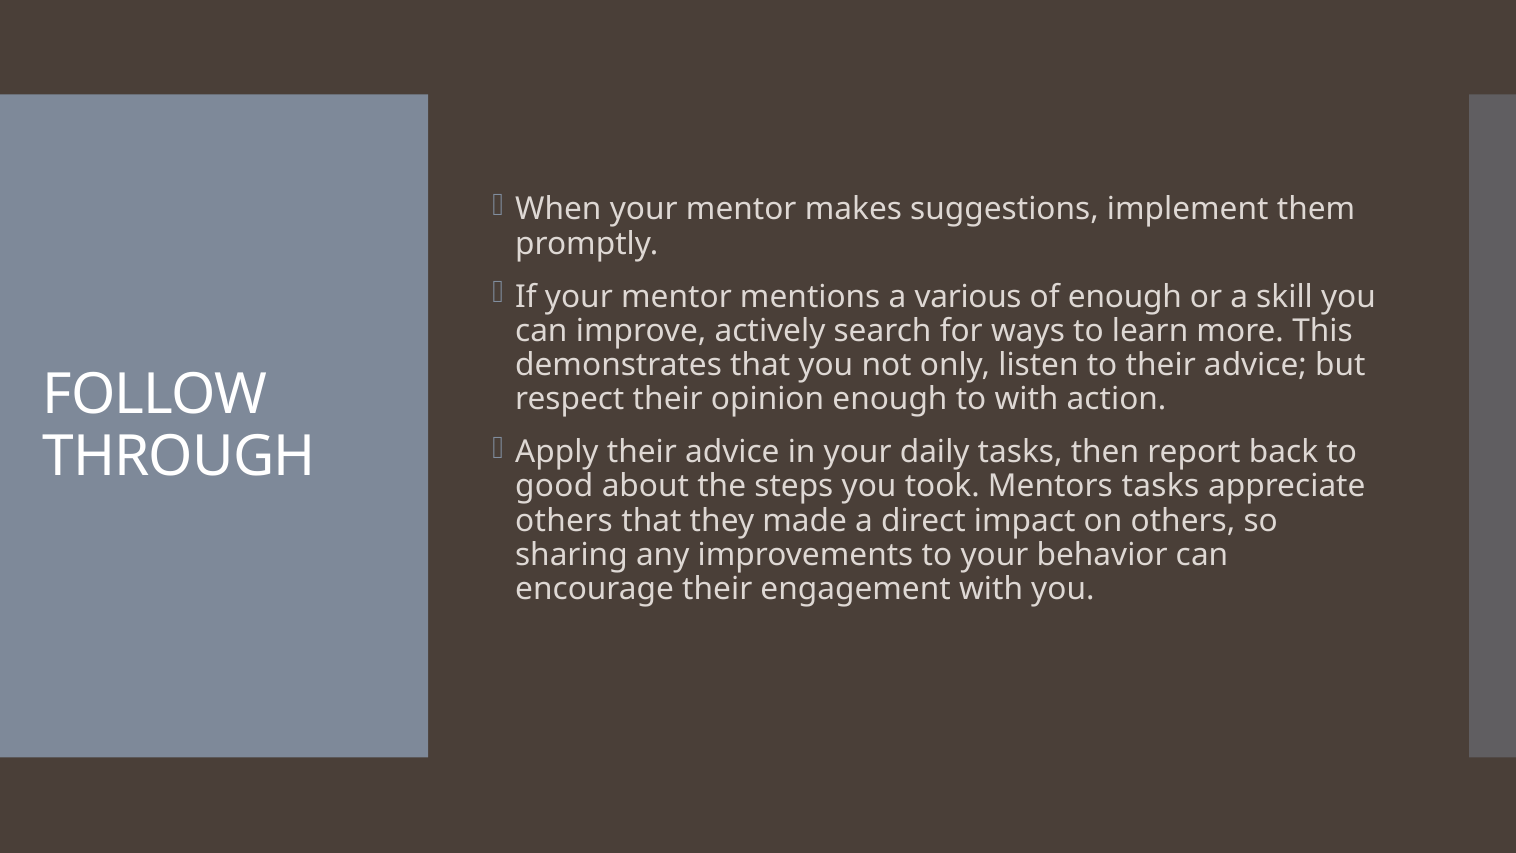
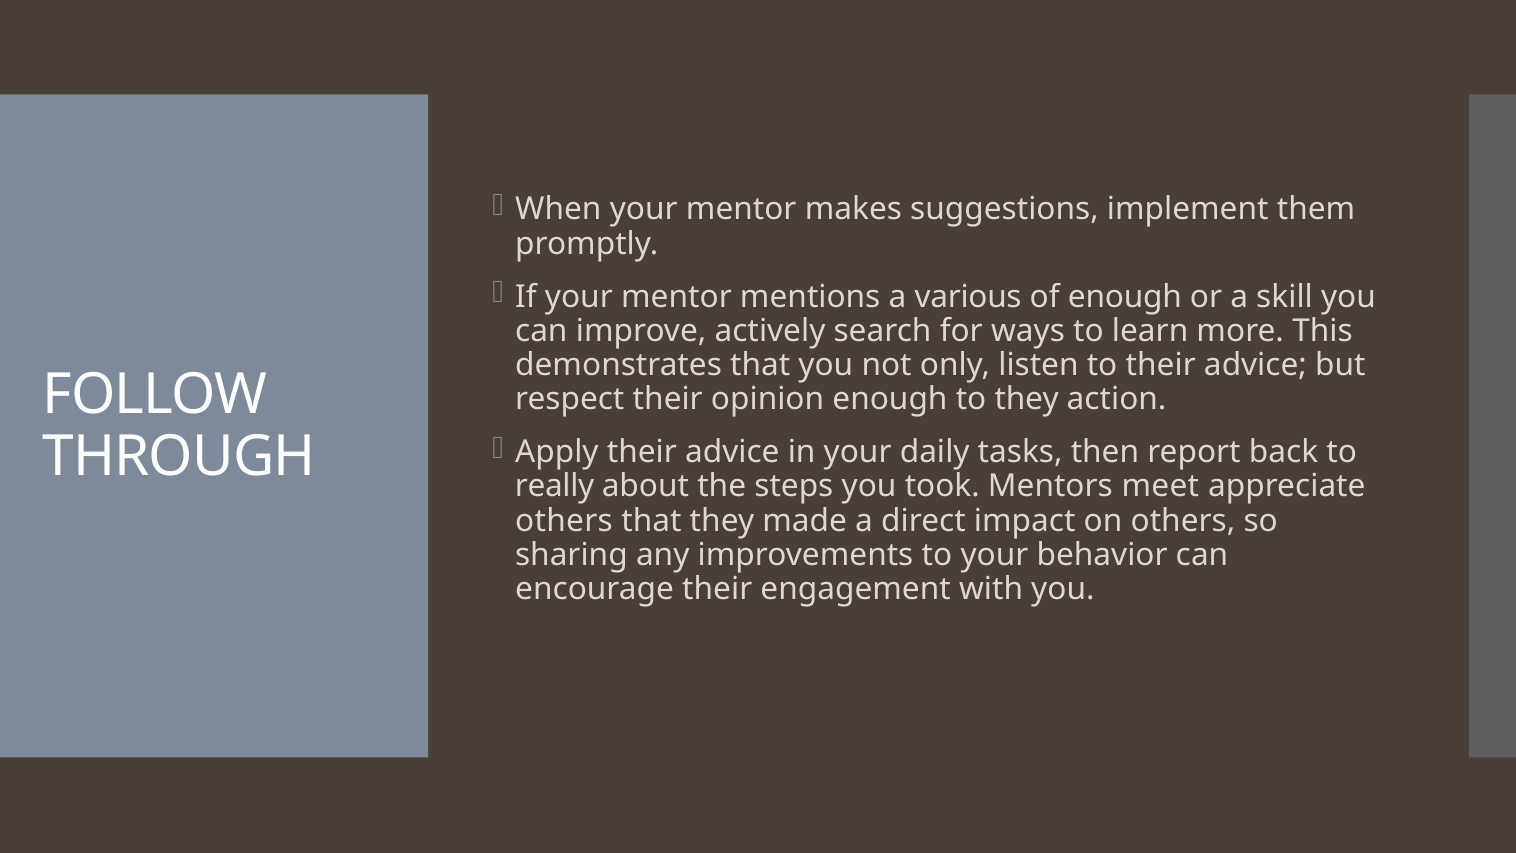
to with: with -> they
good: good -> really
Mentors tasks: tasks -> meet
